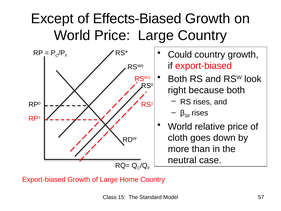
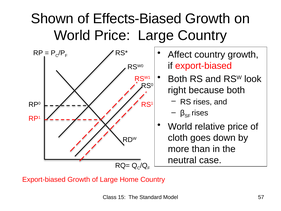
Except: Except -> Shown
Could: Could -> Affect
